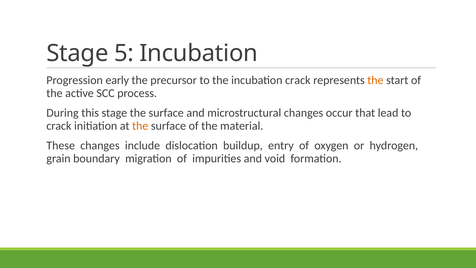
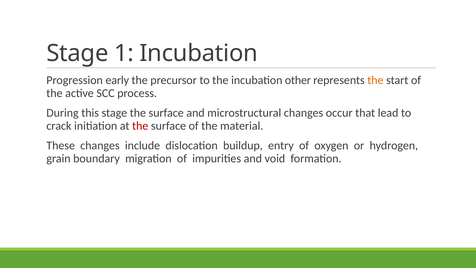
5: 5 -> 1
incubation crack: crack -> other
the at (140, 126) colour: orange -> red
